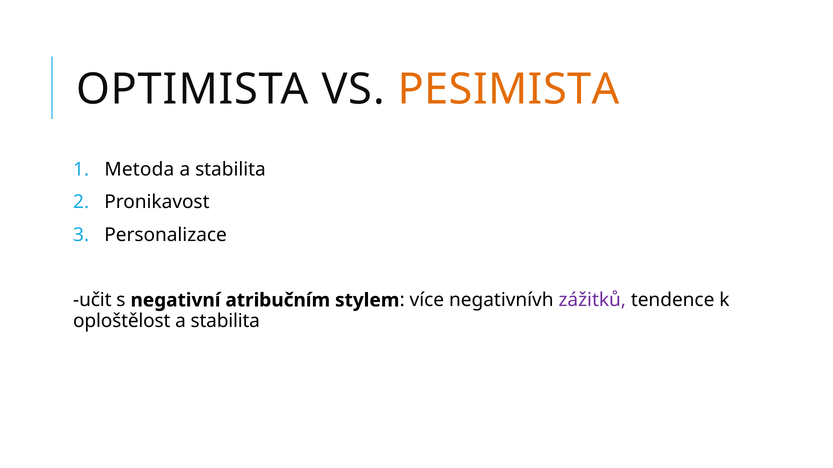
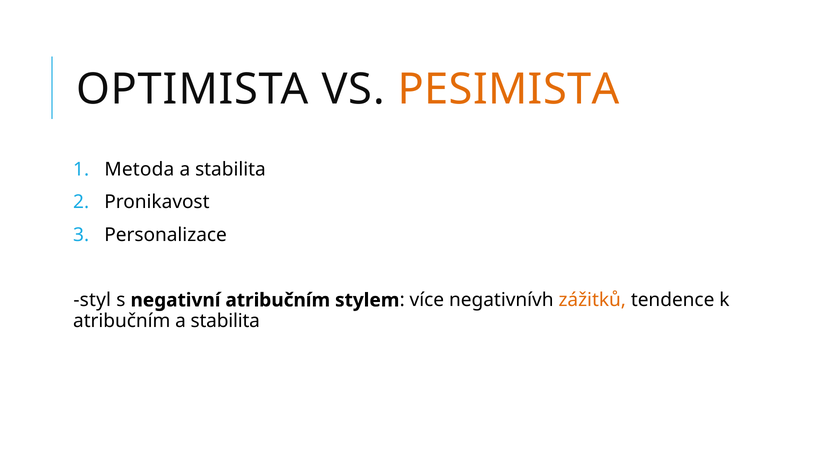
učit: učit -> styl
zážitků colour: purple -> orange
oploštělost at (122, 321): oploštělost -> atribučním
